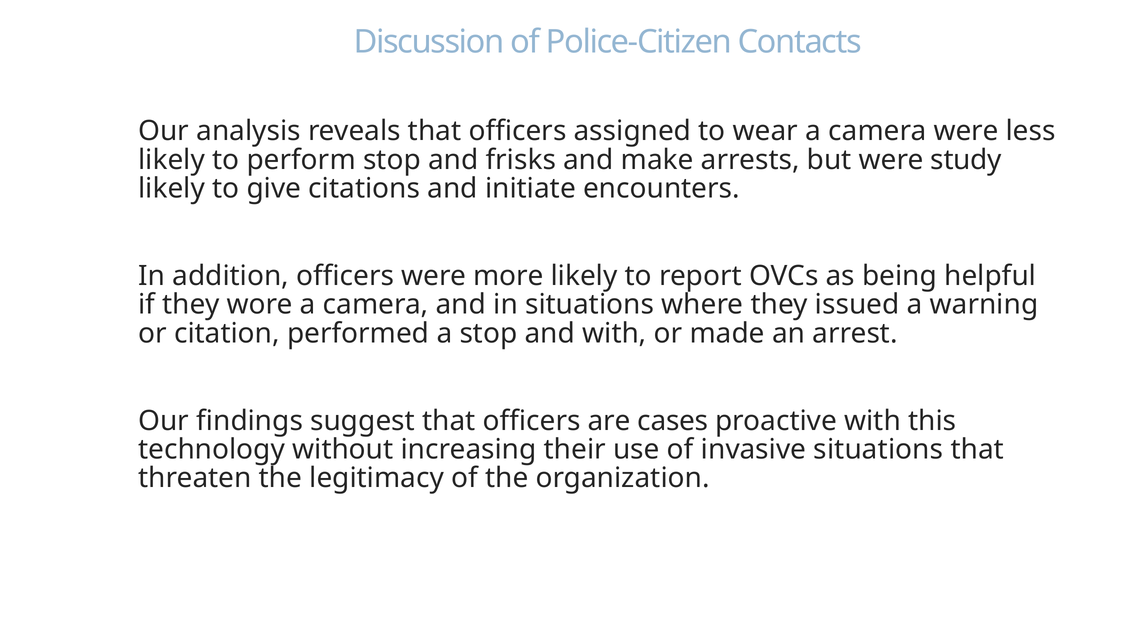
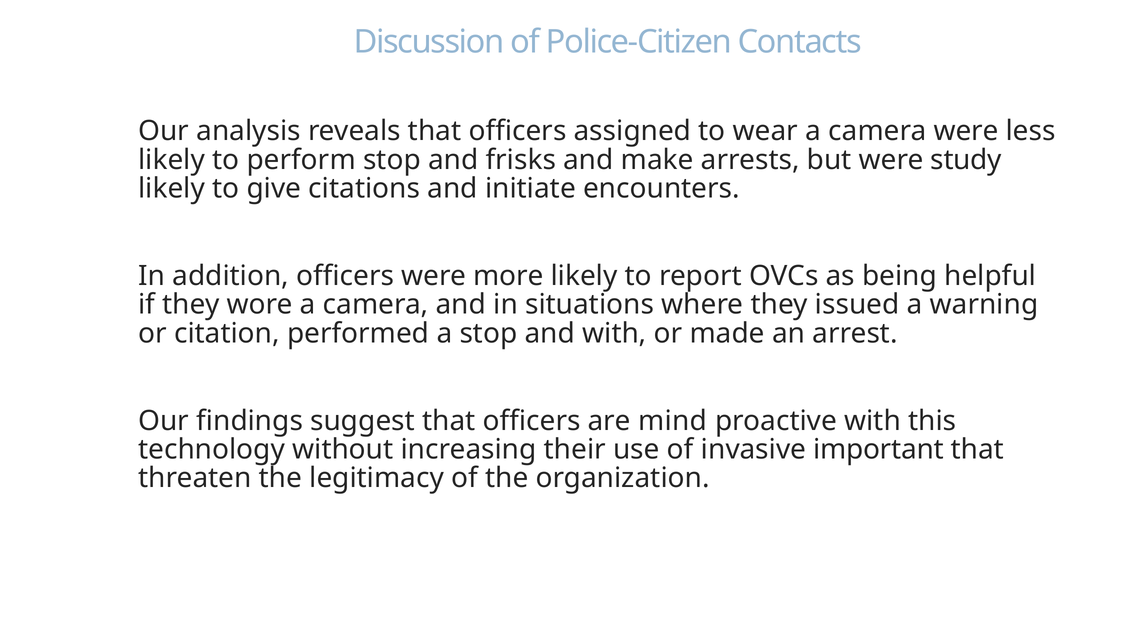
cases: cases -> mind
invasive situations: situations -> important
